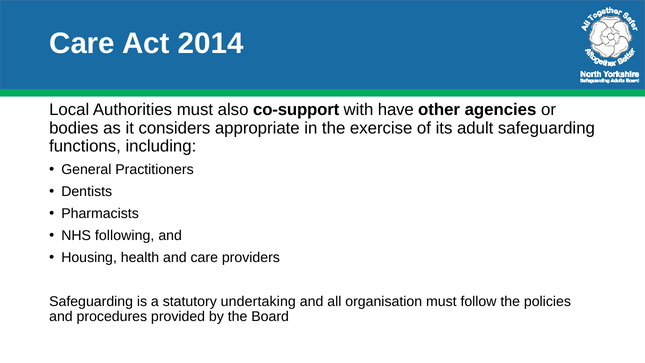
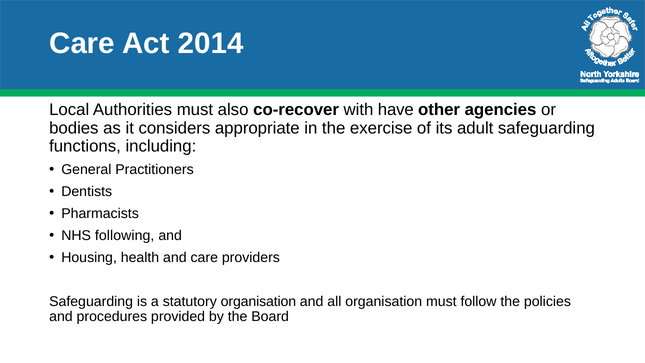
co-support: co-support -> co-recover
statutory undertaking: undertaking -> organisation
